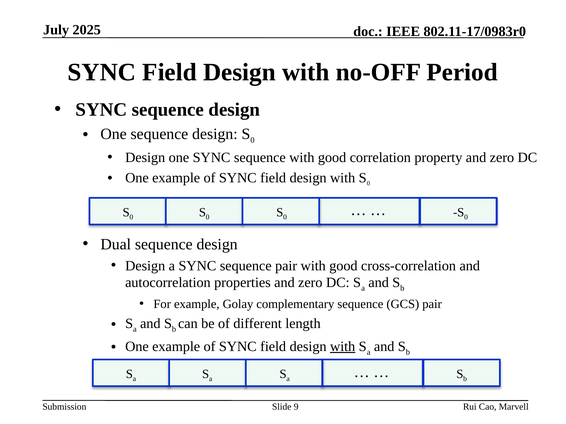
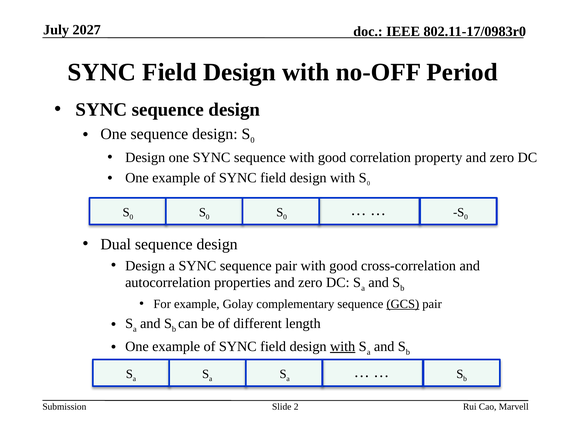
2025: 2025 -> 2027
GCS underline: none -> present
9: 9 -> 2
